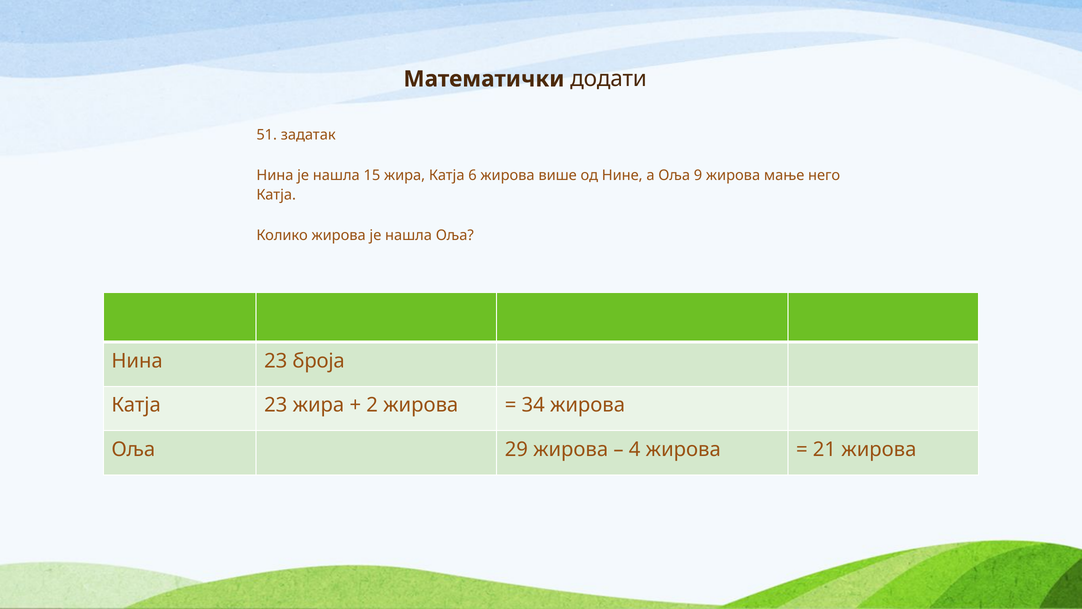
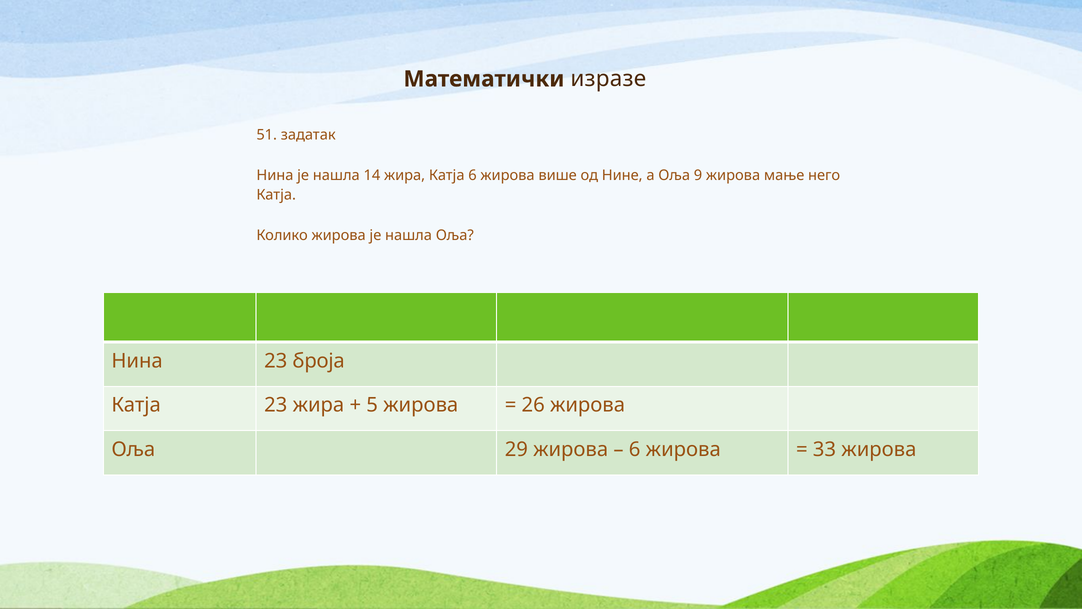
додати: додати -> изразе
15: 15 -> 14
2: 2 -> 5
34: 34 -> 26
4 at (635, 449): 4 -> 6
21: 21 -> 33
